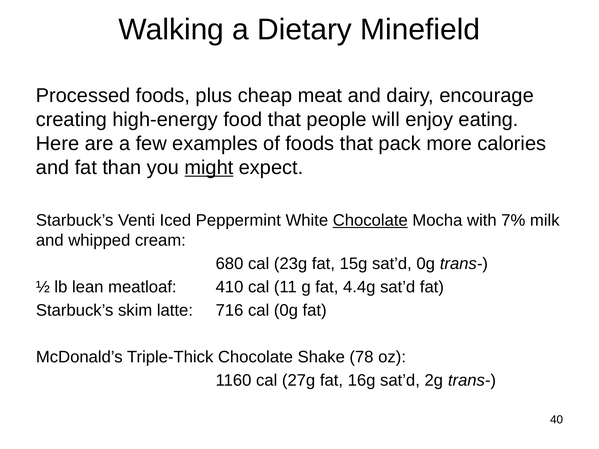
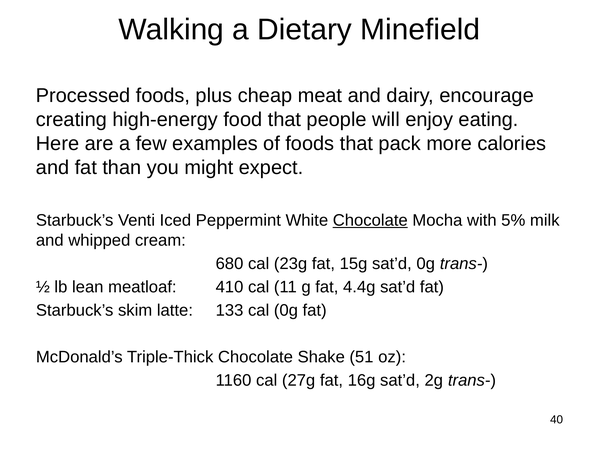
might underline: present -> none
7%: 7% -> 5%
716: 716 -> 133
78: 78 -> 51
